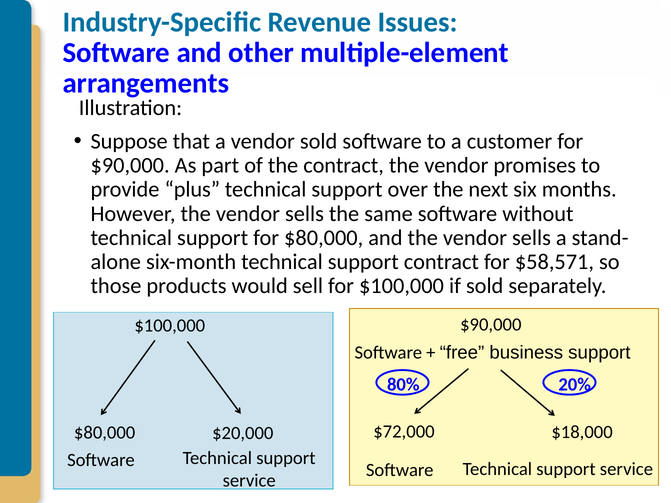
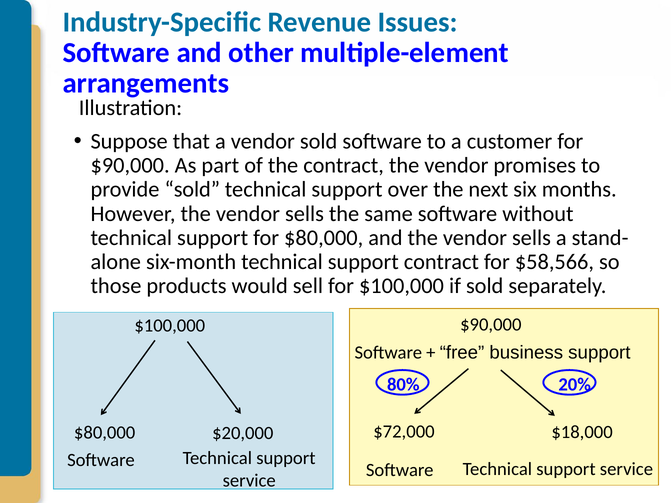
provide plus: plus -> sold
$58,571: $58,571 -> $58,566
